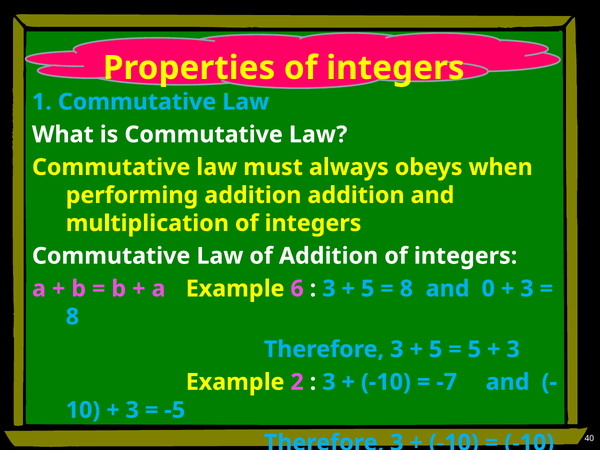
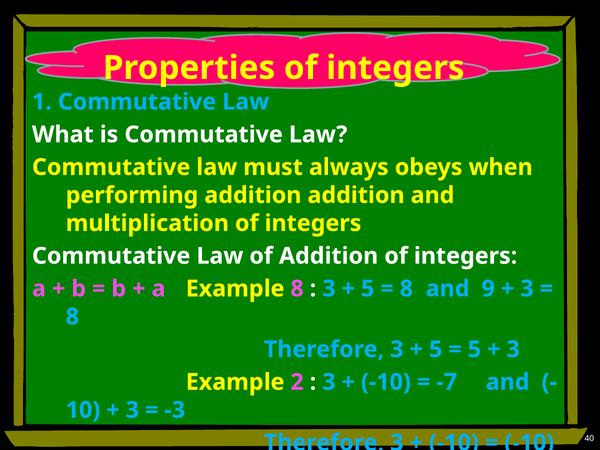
Example 6: 6 -> 8
0: 0 -> 9
-5: -5 -> -3
